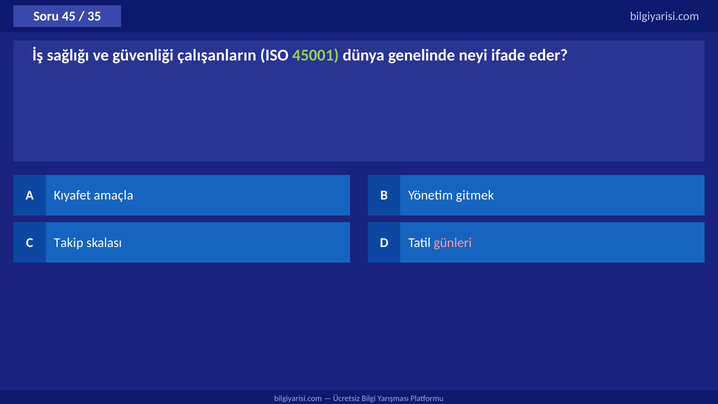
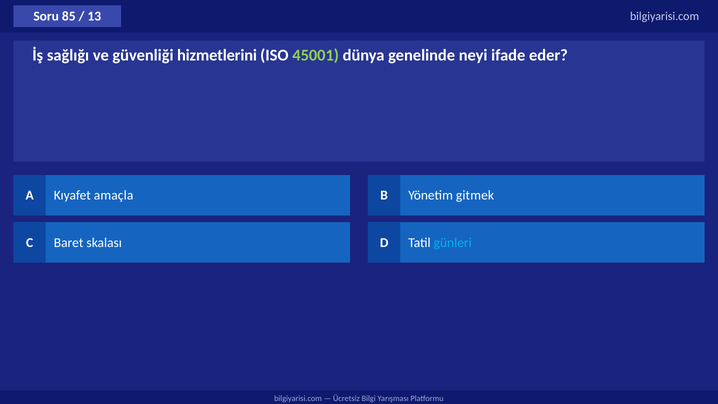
45: 45 -> 85
35: 35 -> 13
çalışanların: çalışanların -> hizmetlerini
Takip: Takip -> Baret
günleri colour: pink -> light blue
